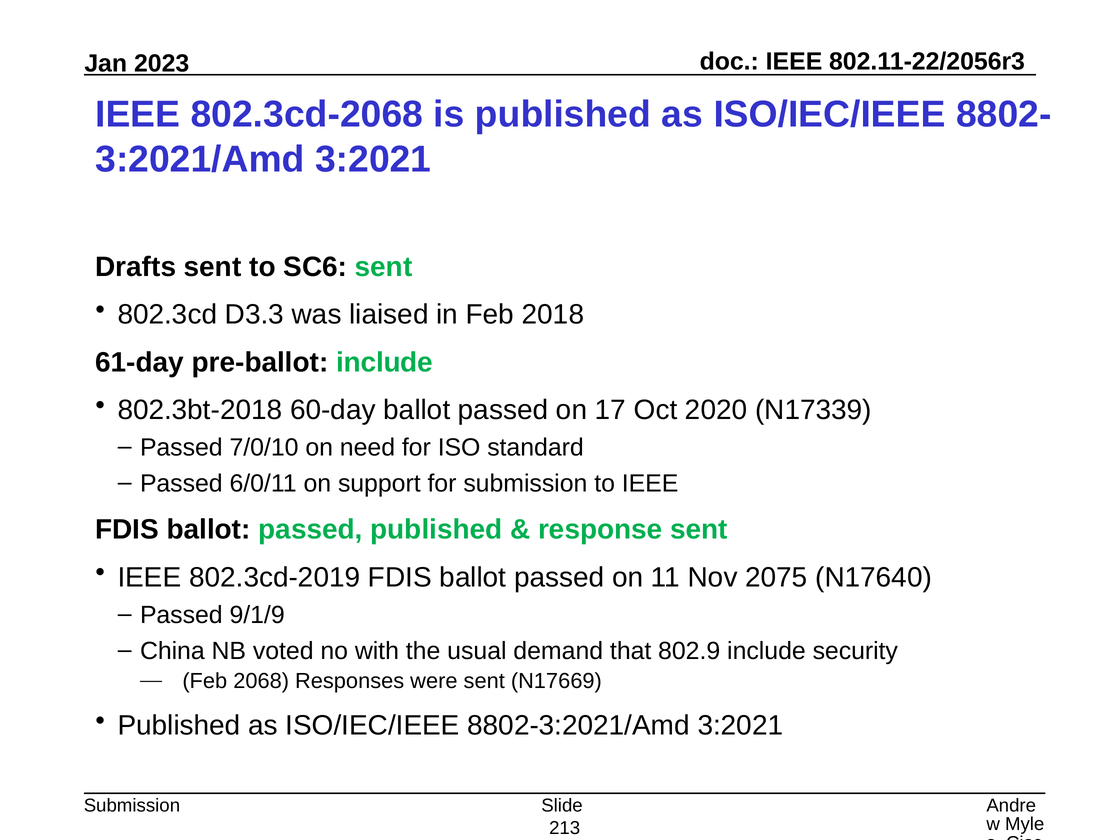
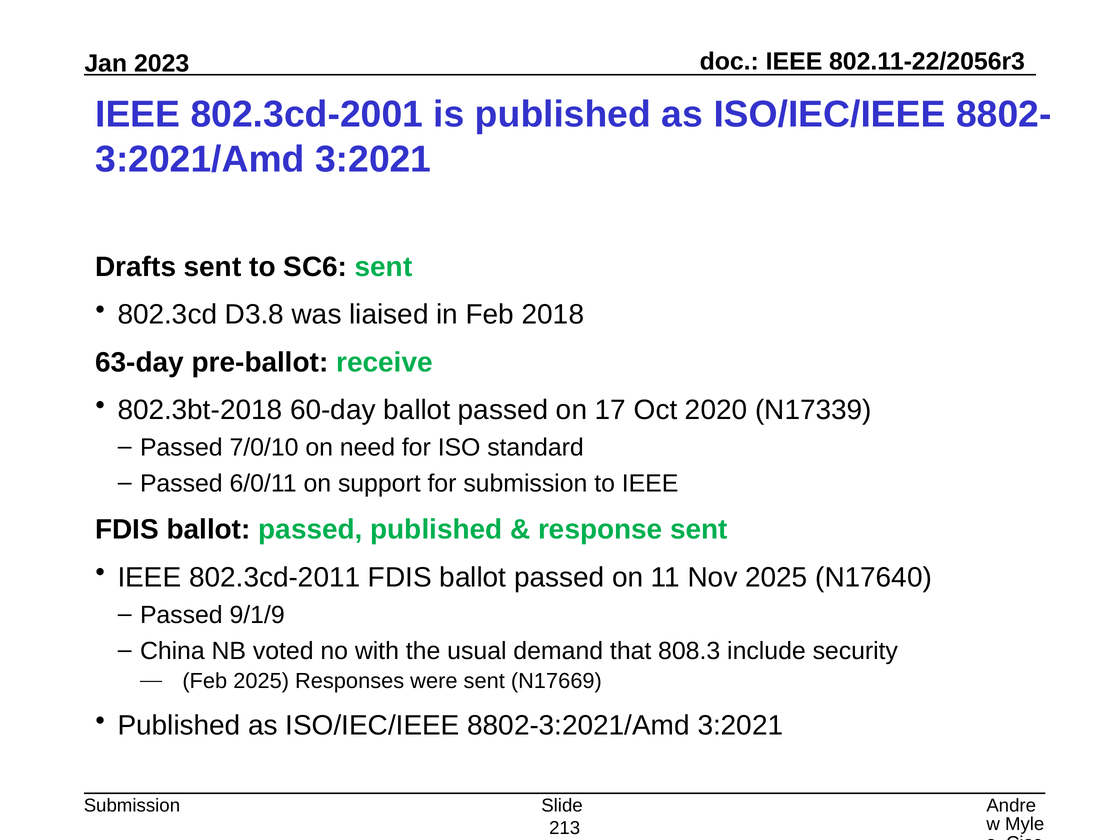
802.3cd-2068: 802.3cd-2068 -> 802.3cd-2001
D3.3: D3.3 -> D3.8
61-day: 61-day -> 63-day
pre-ballot include: include -> receive
802.3cd-2019: 802.3cd-2019 -> 802.3cd-2011
Nov 2075: 2075 -> 2025
802.9: 802.9 -> 808.3
Feb 2068: 2068 -> 2025
